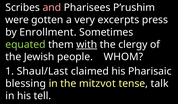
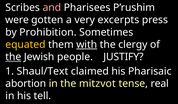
Enrollment: Enrollment -> Prohibition
equated colour: light green -> yellow
the at (13, 57) underline: none -> present
WHOM: WHOM -> JUSTIFY
Shaul/Last: Shaul/Last -> Shaul/Text
blessing: blessing -> abortion
talk: talk -> real
